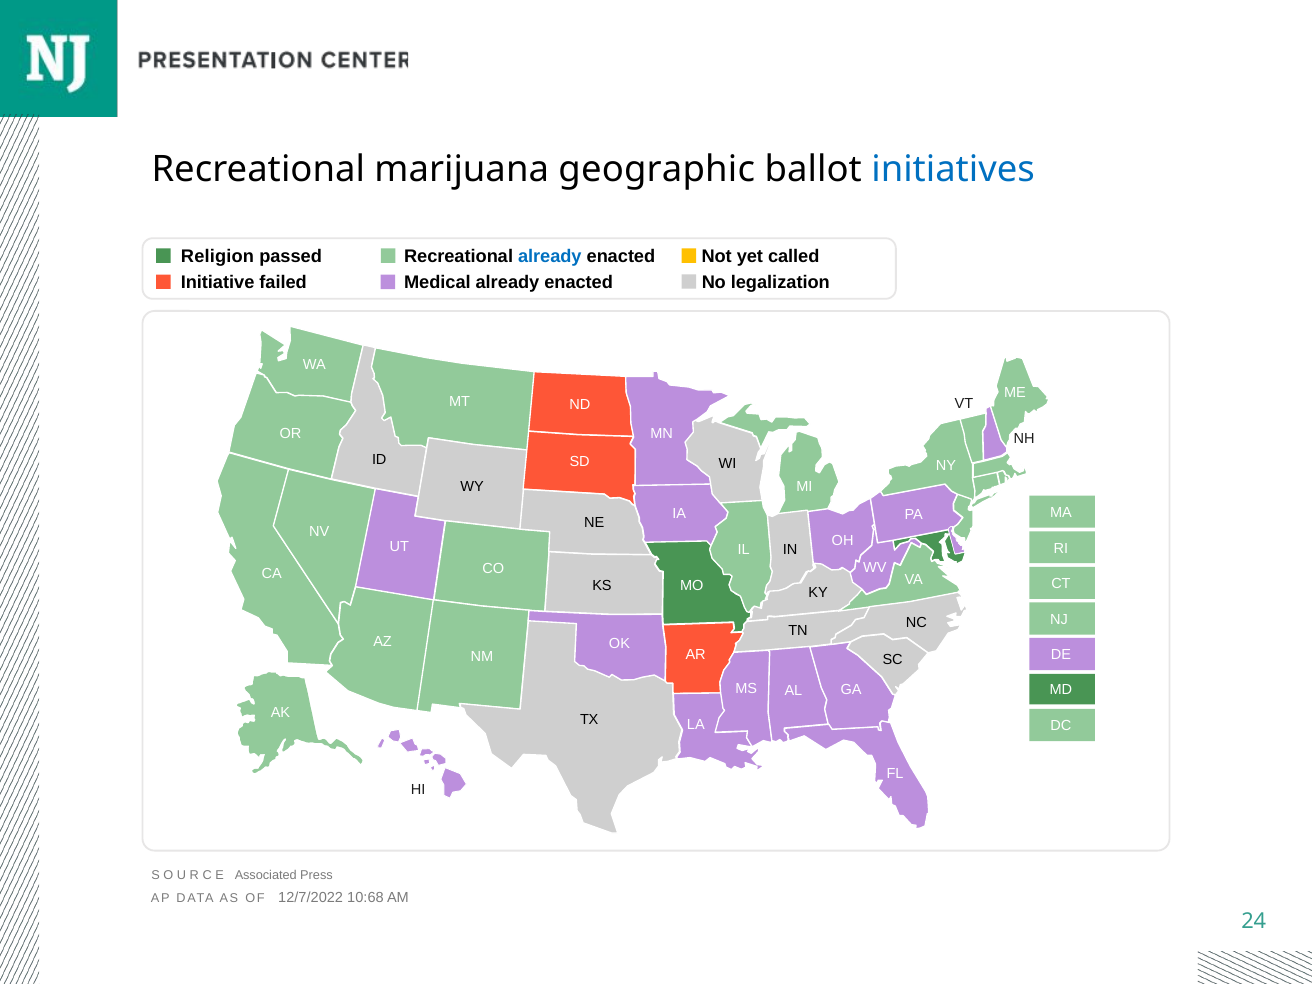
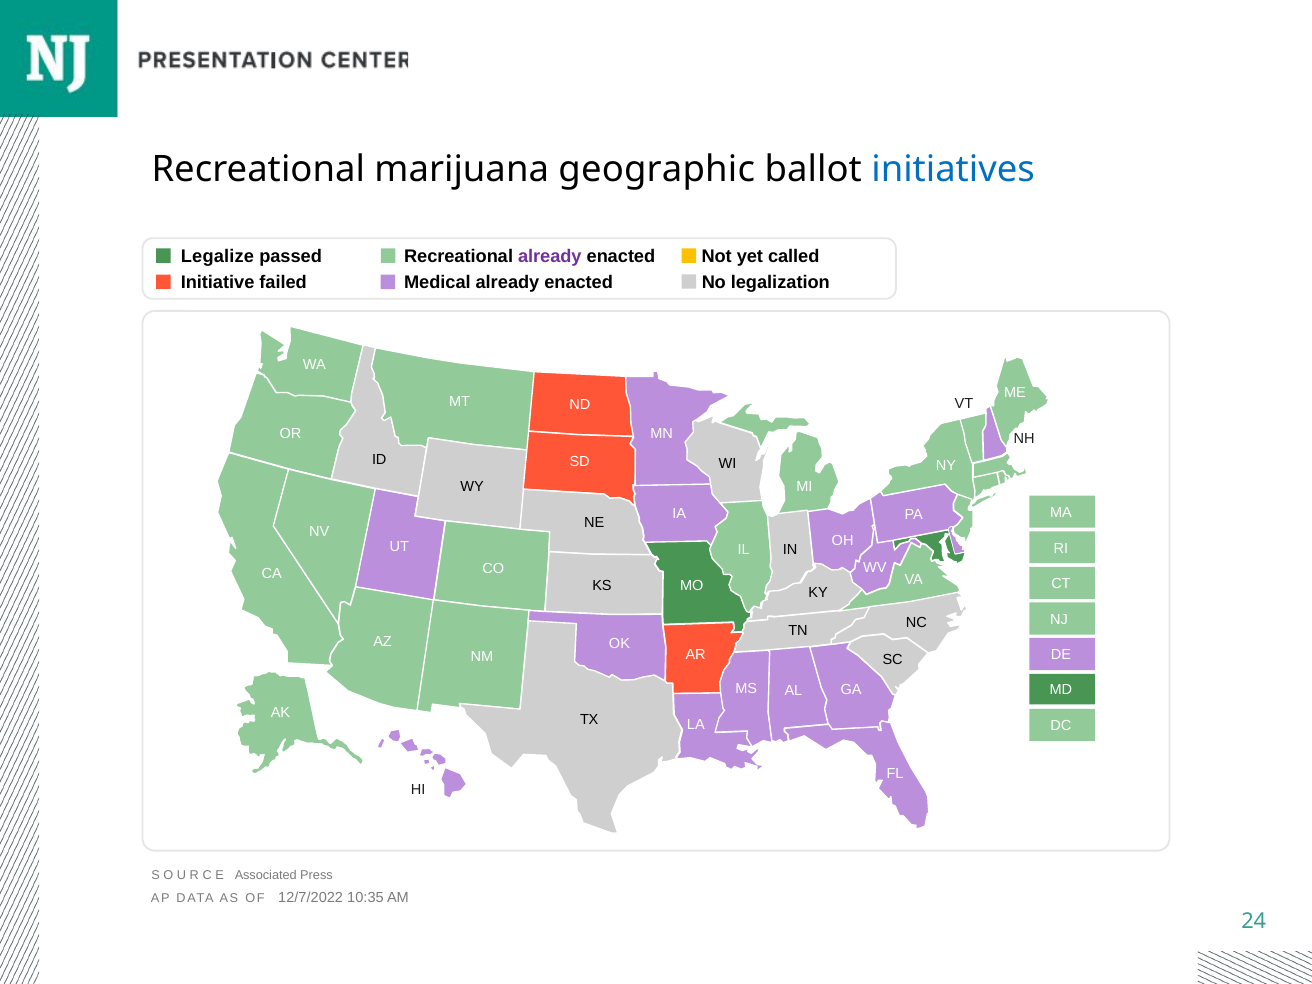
Religion: Religion -> Legalize
already at (550, 257) colour: blue -> purple
10:68: 10:68 -> 10:35
